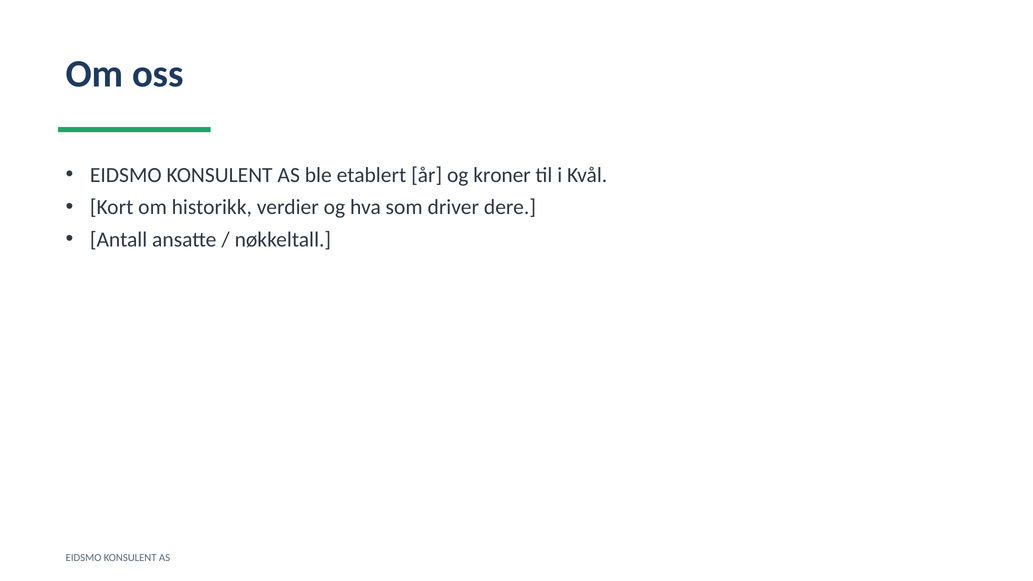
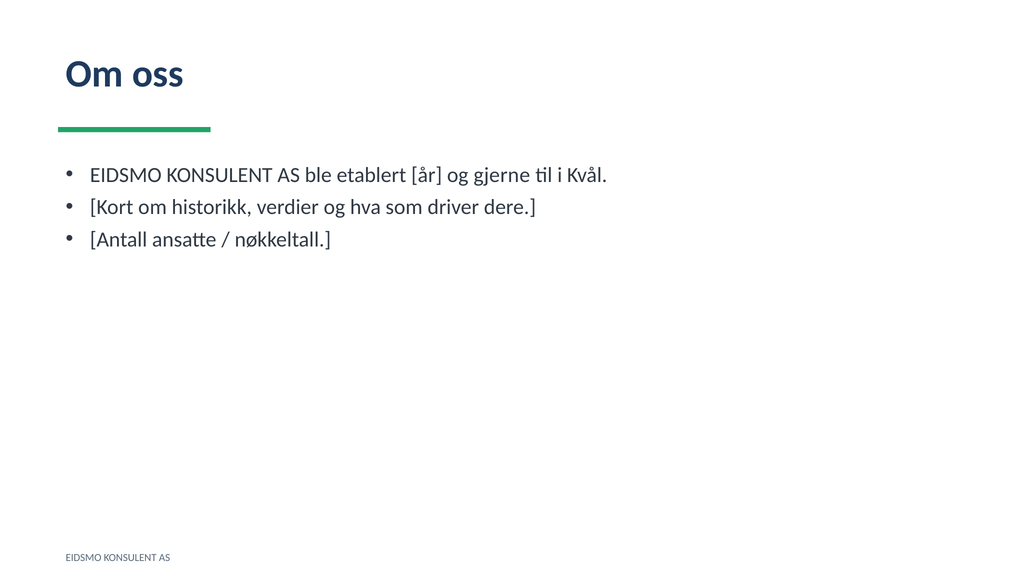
kroner: kroner -> gjerne
